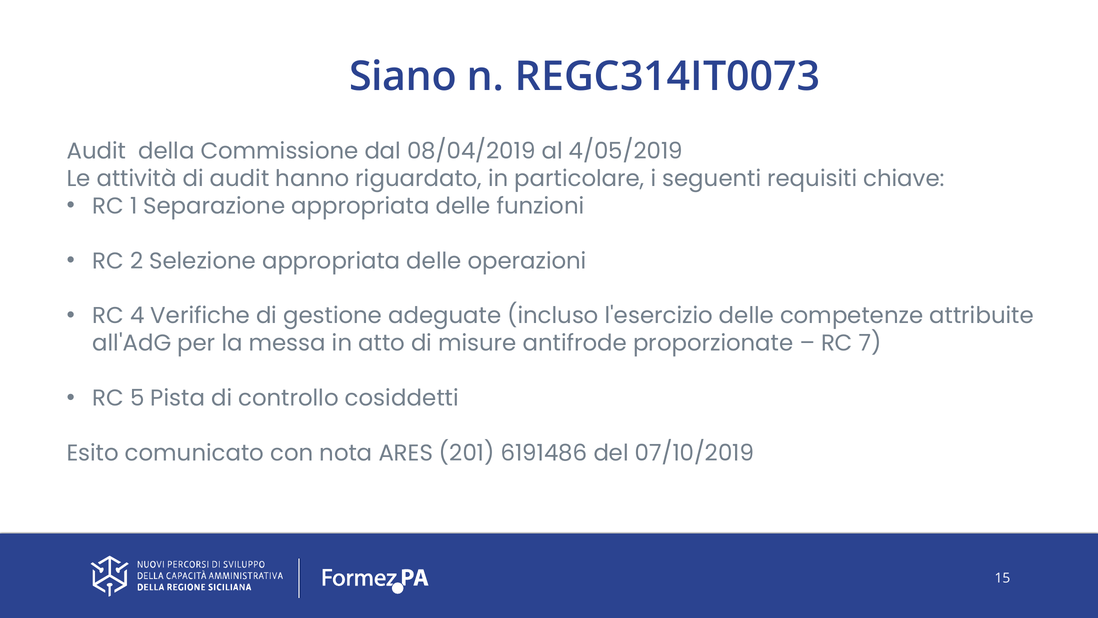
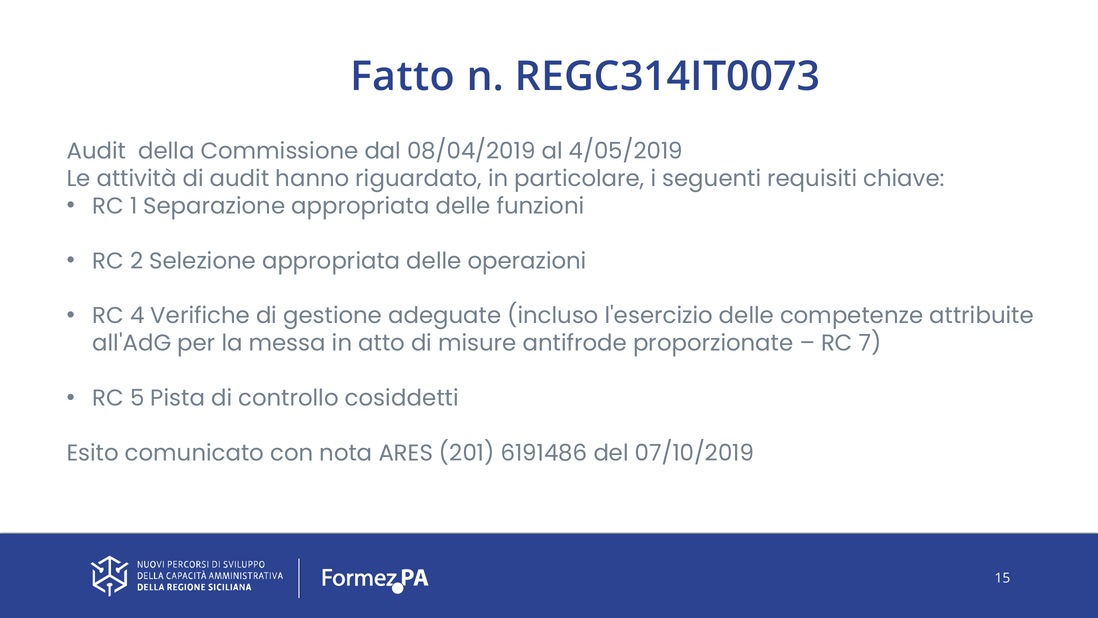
Siano: Siano -> Fatto
